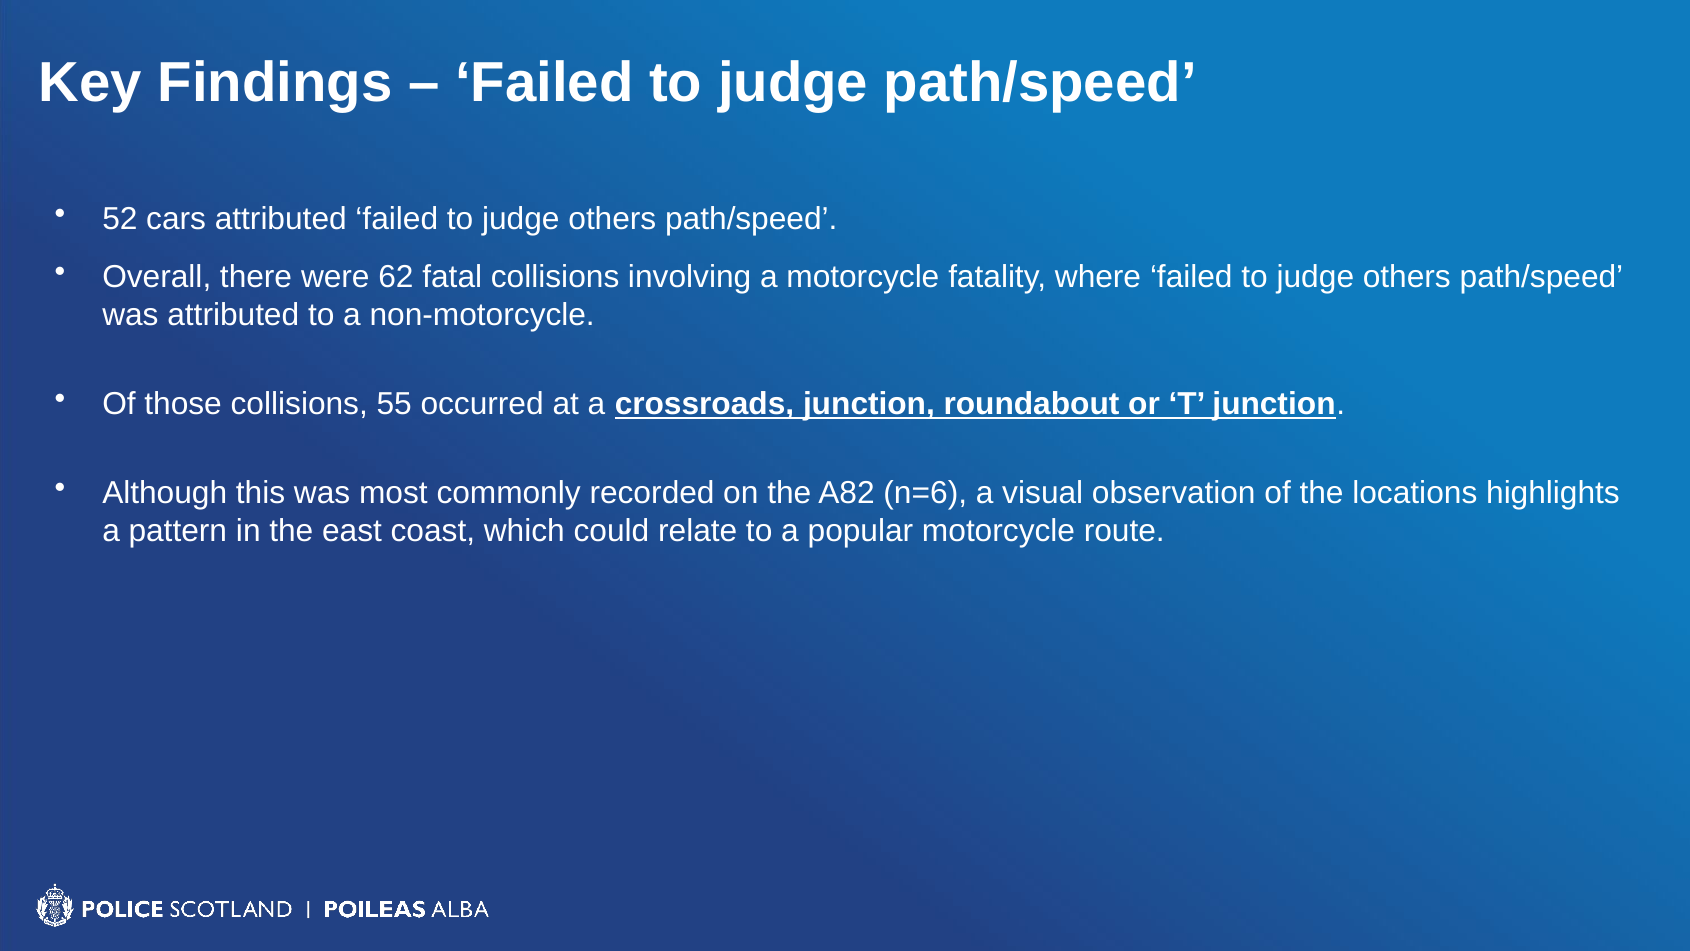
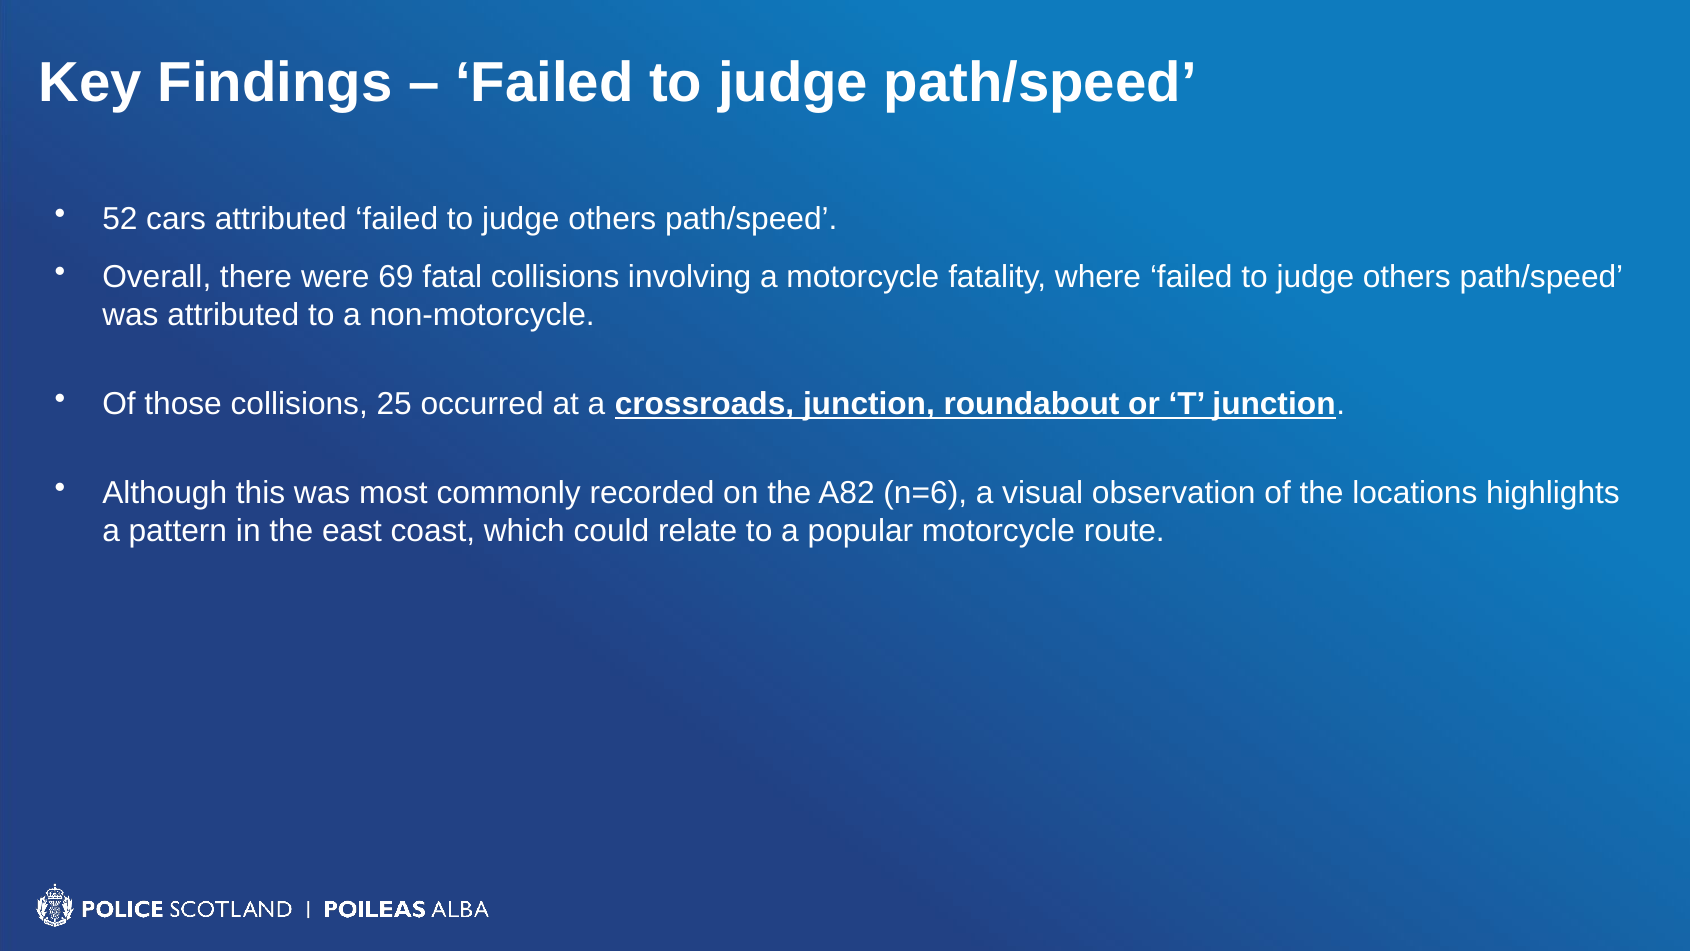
62: 62 -> 69
55: 55 -> 25
